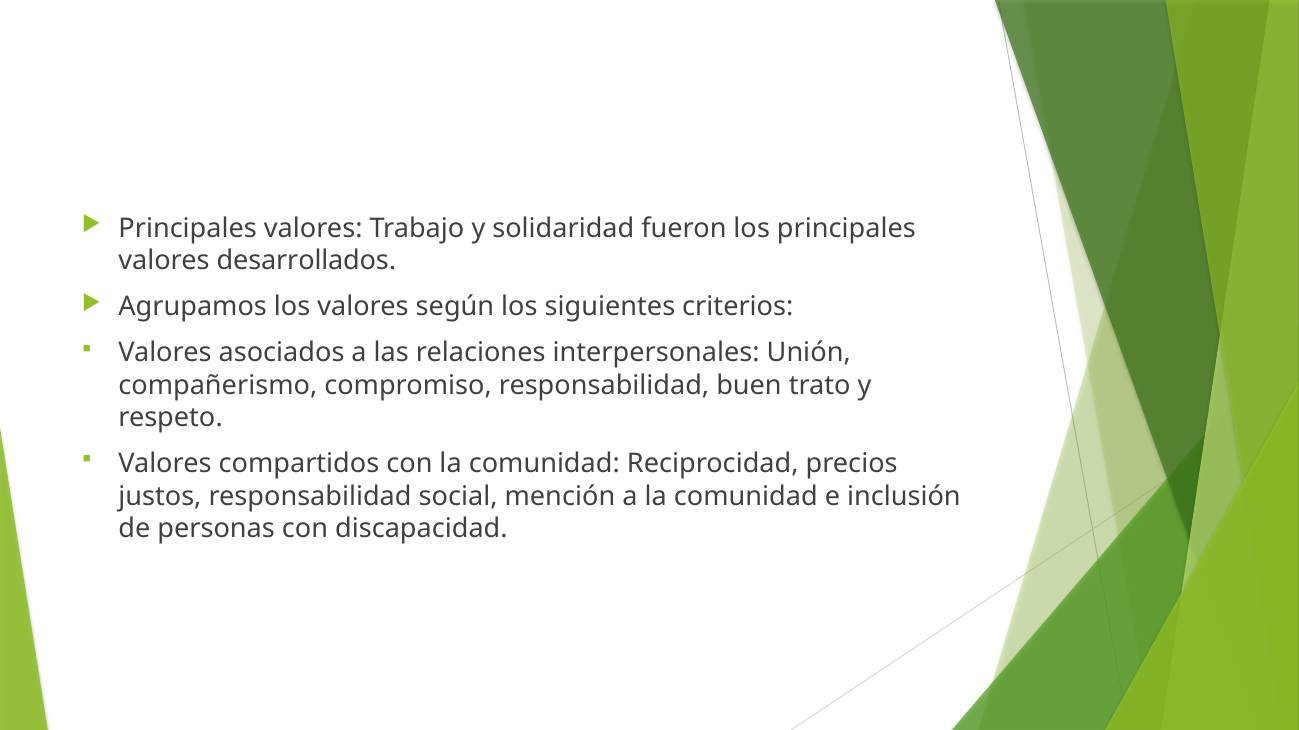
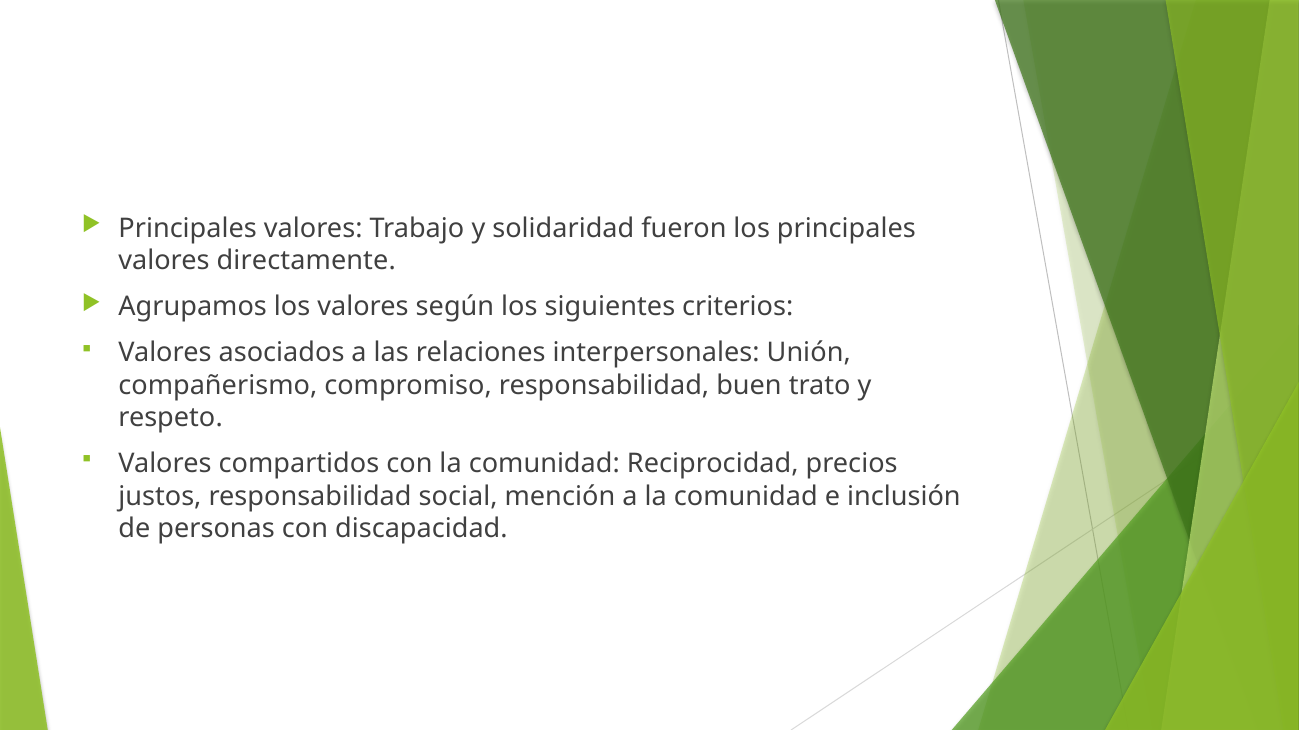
desarrollados: desarrollados -> directamente
